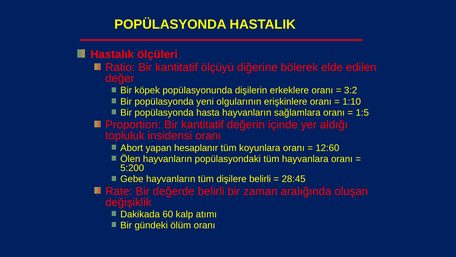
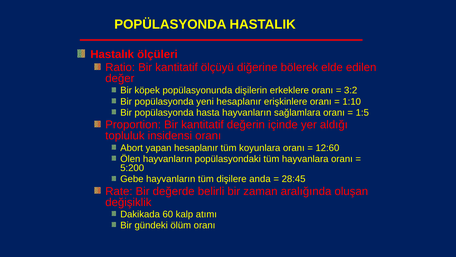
yeni olgularının: olgularının -> hesaplanır
dişilere belirli: belirli -> anda
